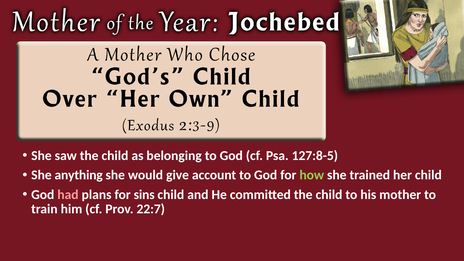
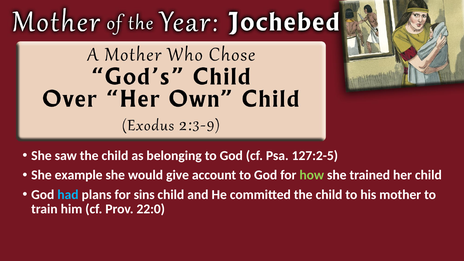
127:8-5: 127:8-5 -> 127:2-5
anything: anything -> example
had colour: pink -> light blue
22:7: 22:7 -> 22:0
